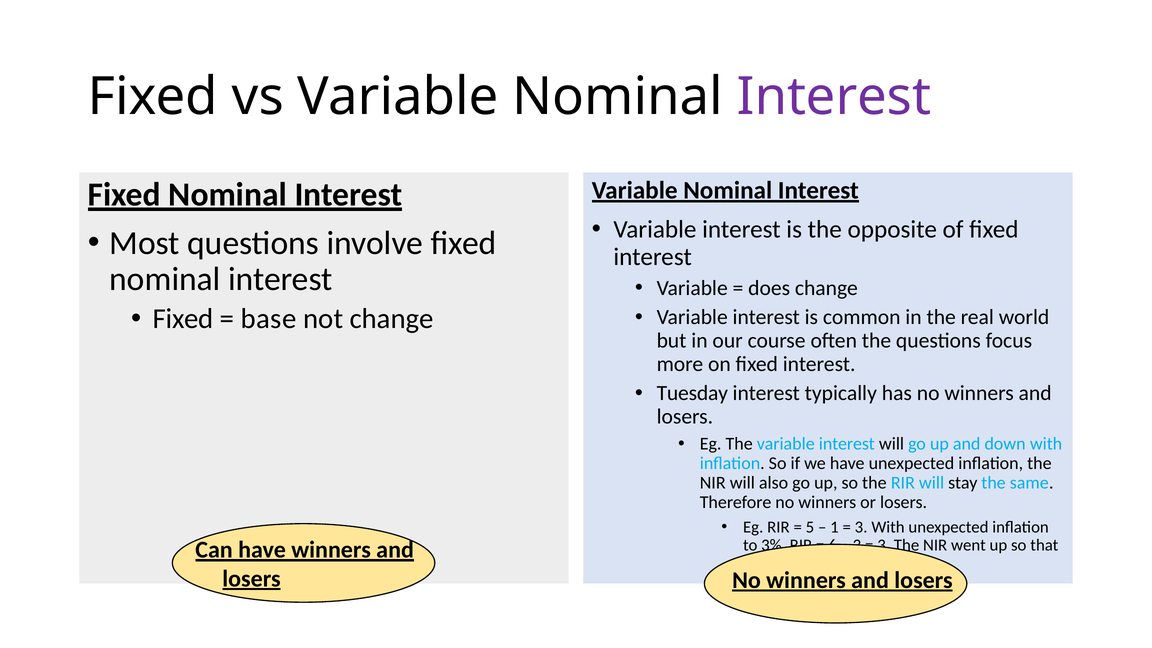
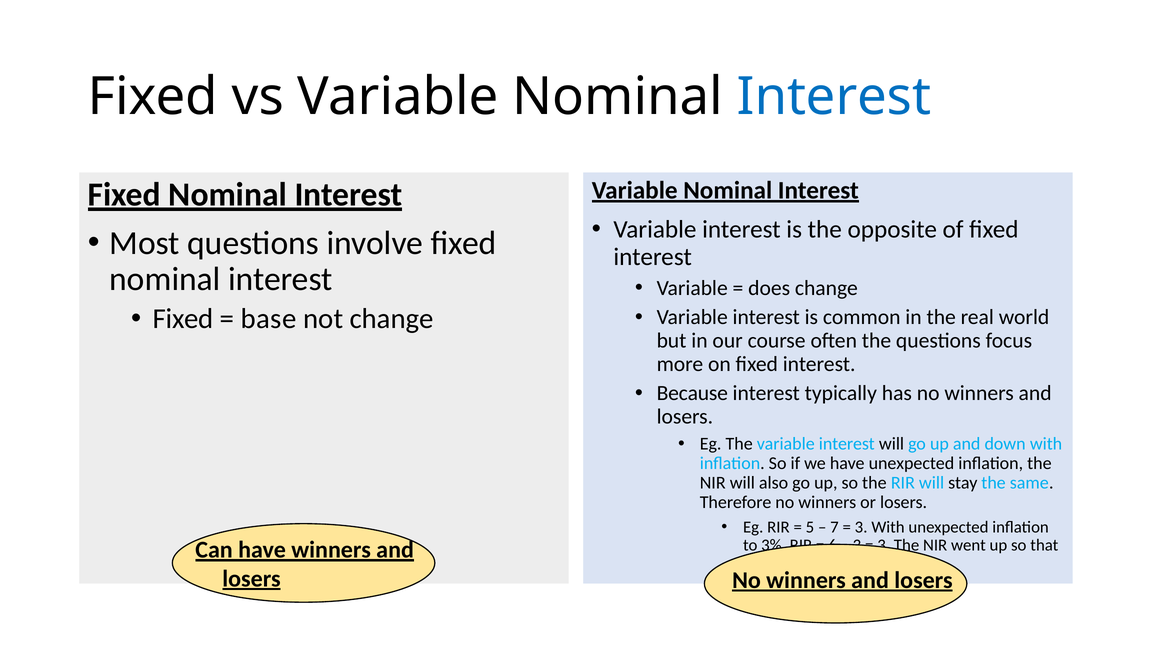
Interest at (834, 97) colour: purple -> blue
Tuesday: Tuesday -> Because
1: 1 -> 7
